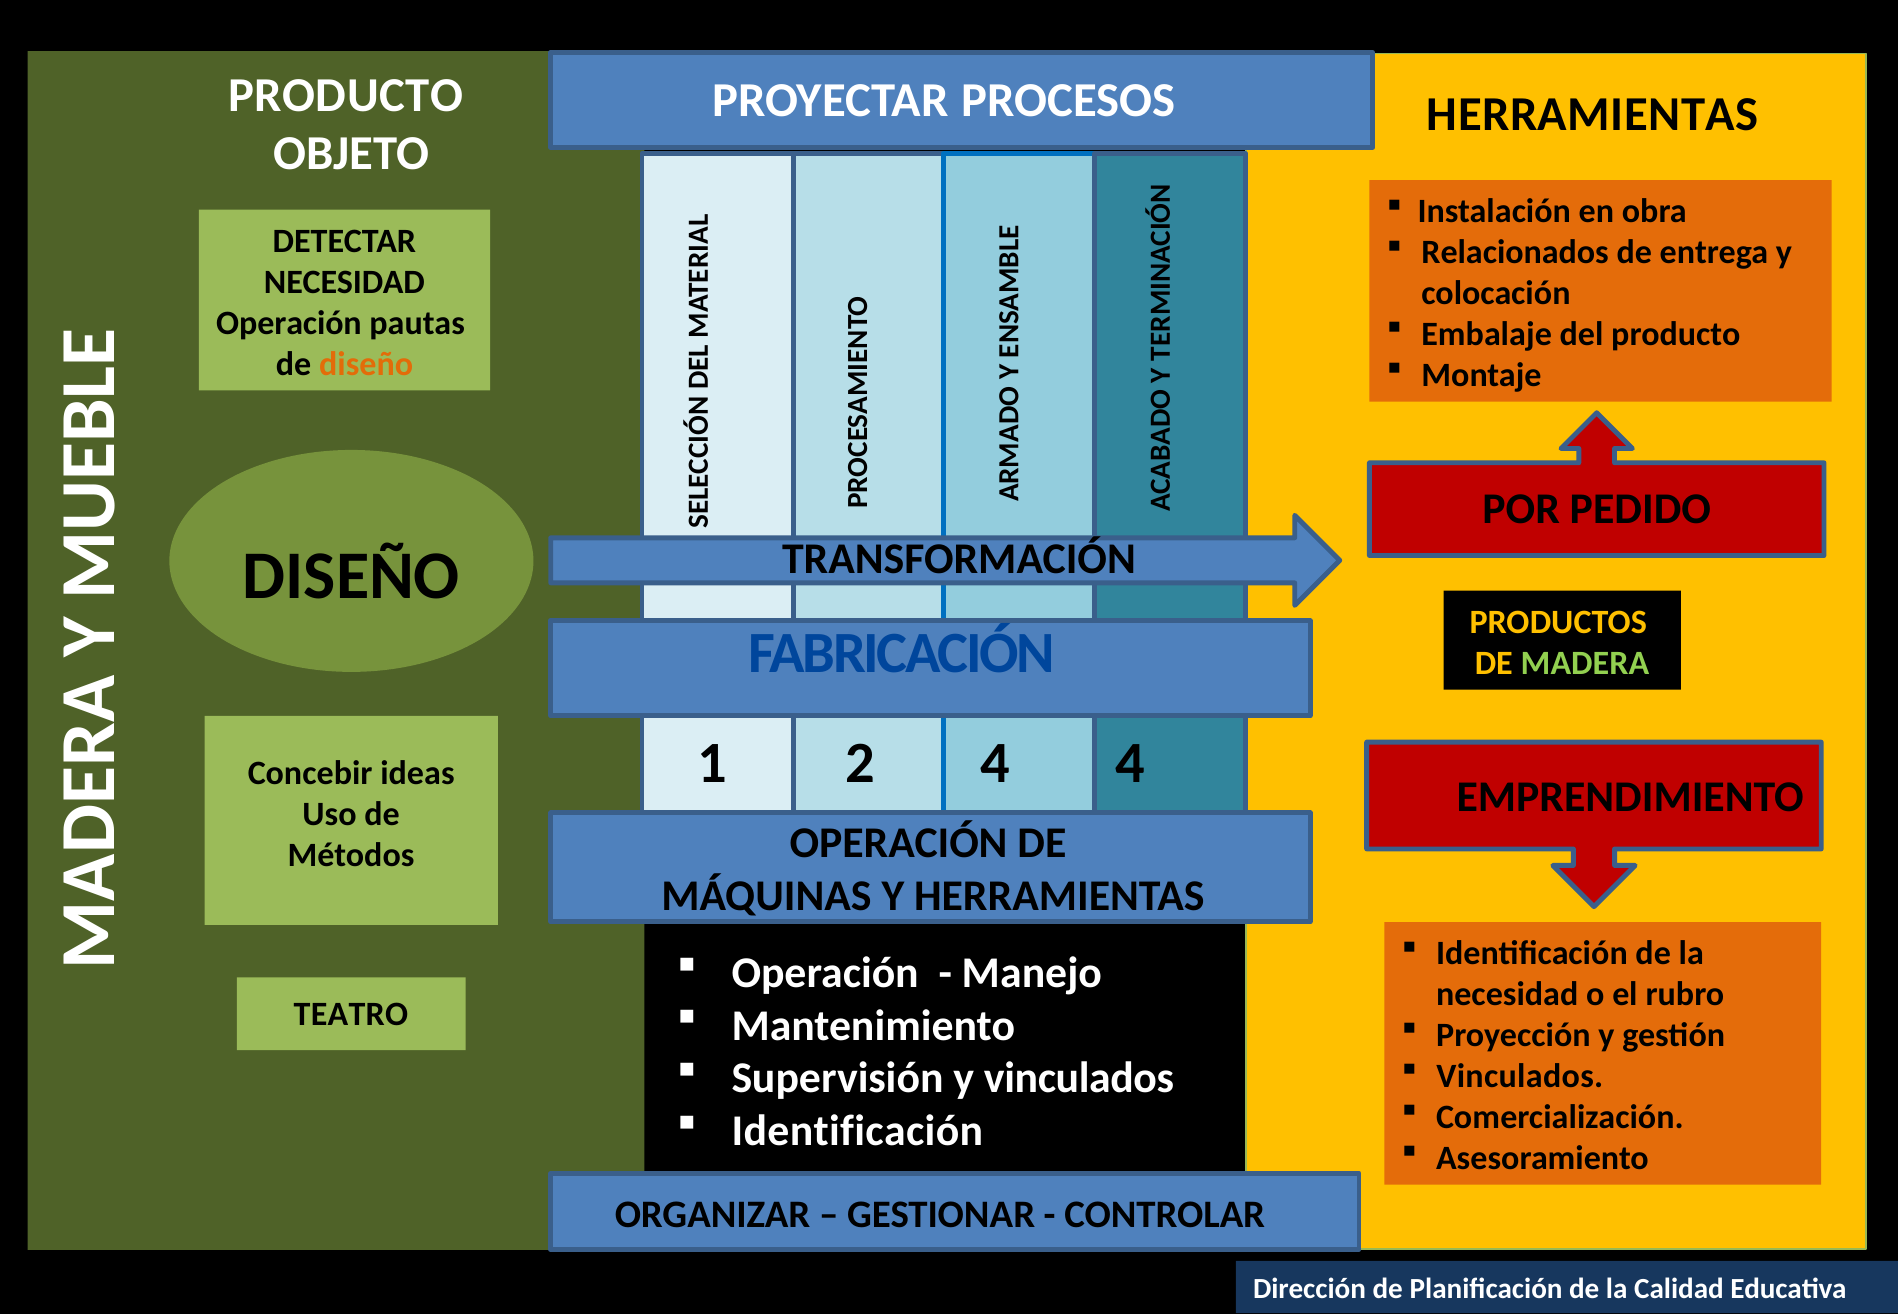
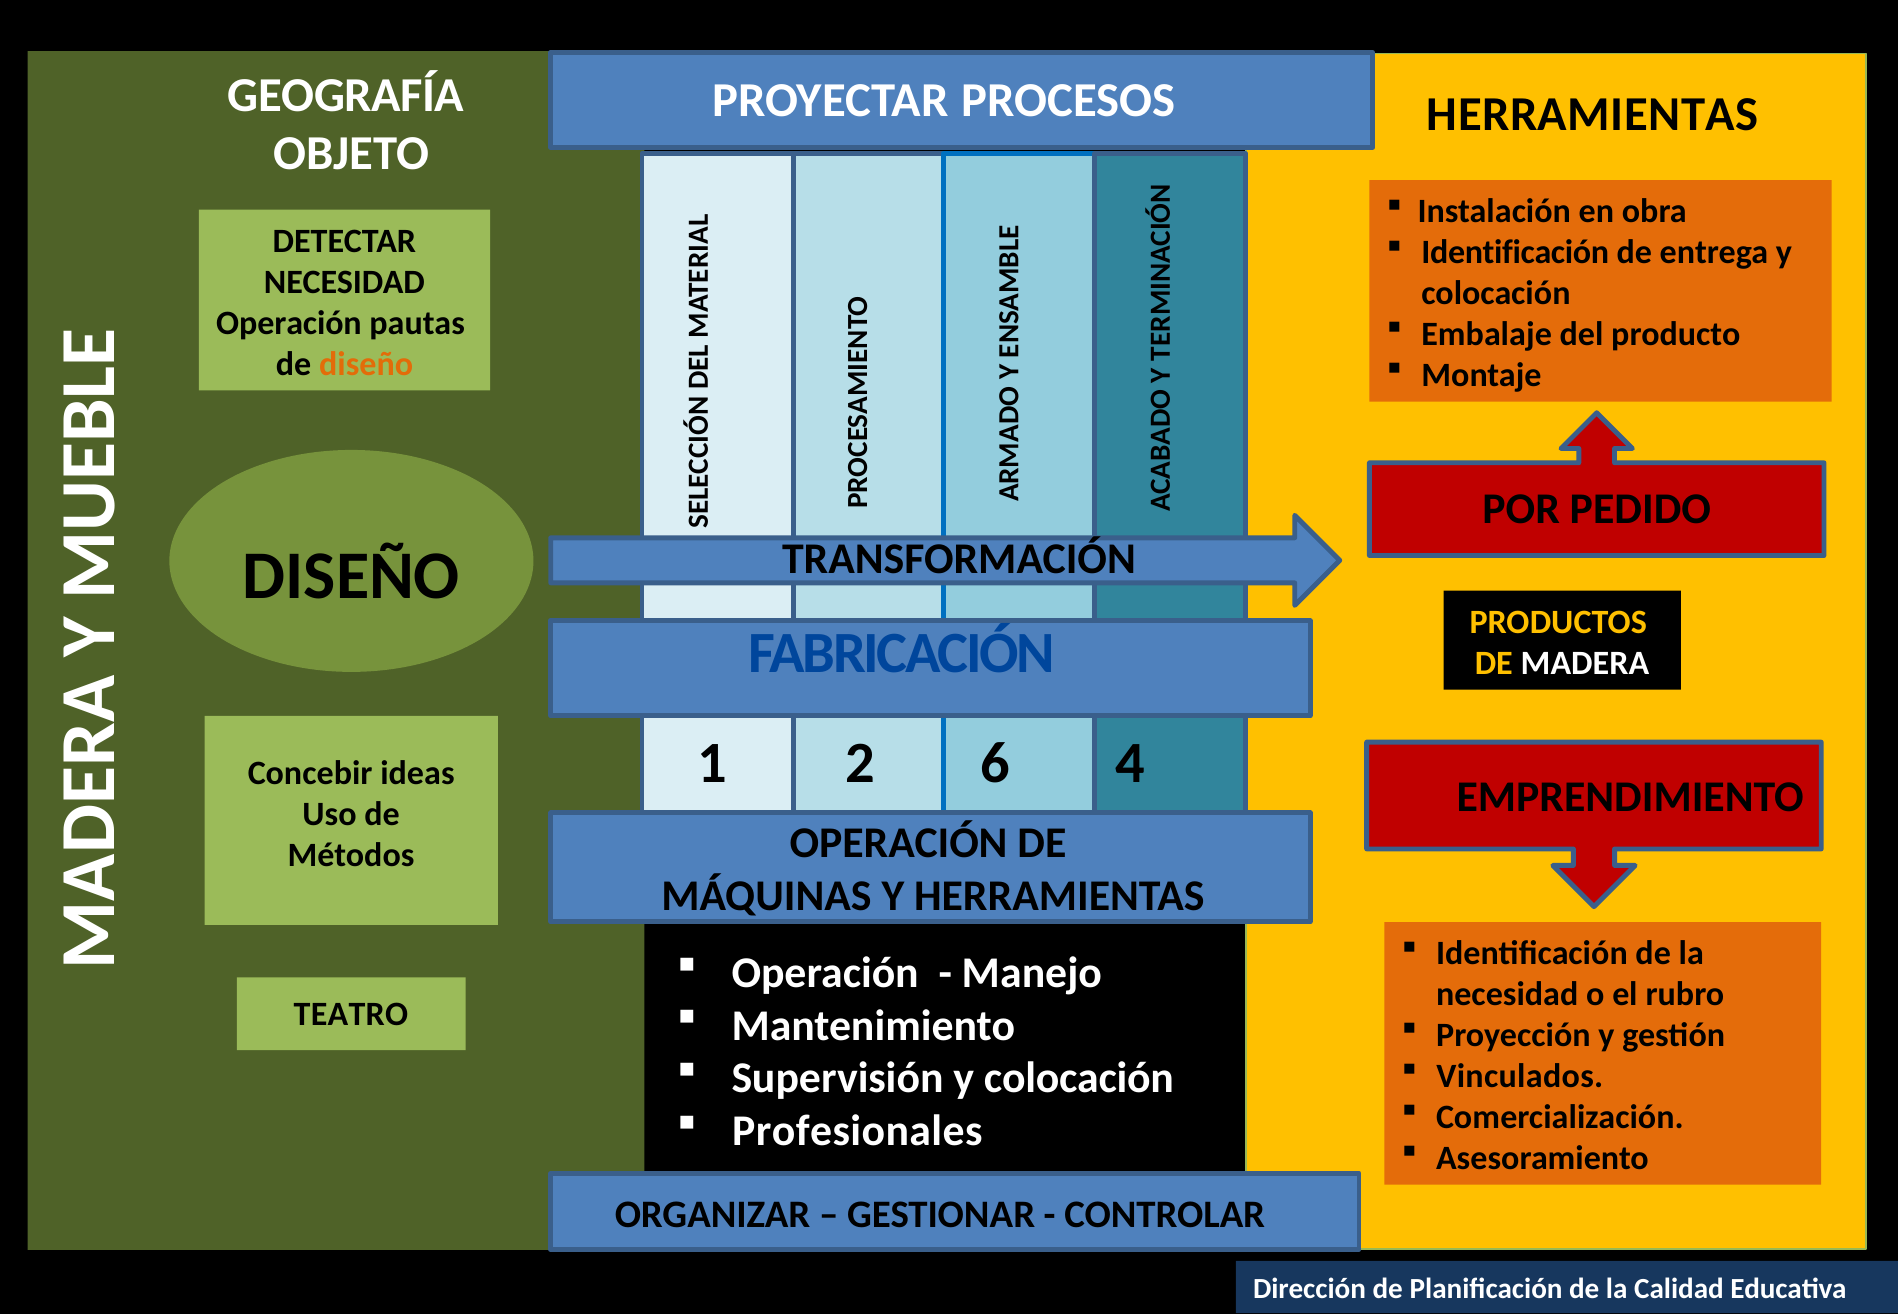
PRODUCTO at (346, 95): PRODUCTO -> GEOGRAFÍA
Relacionados at (1515, 252): Relacionados -> Identificación
MADERA colour: light green -> white
2 4: 4 -> 6
Supervisión y vinculados: vinculados -> colocación
Identificación at (857, 1131): Identificación -> Profesionales
